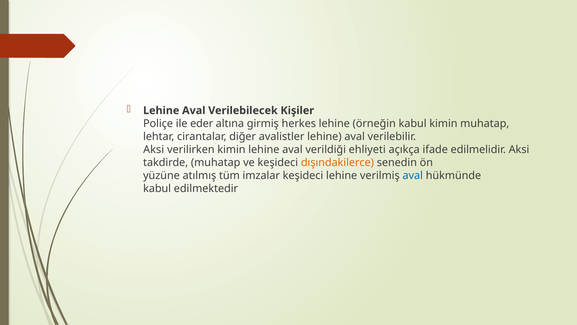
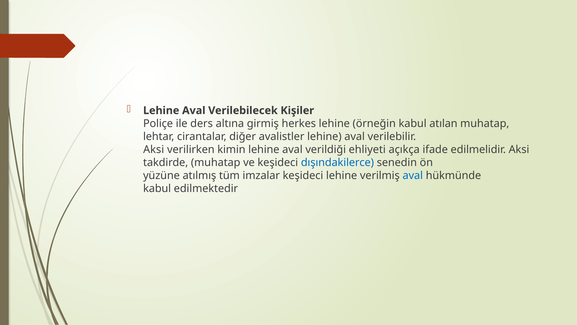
eder: eder -> ders
kabul kimin: kimin -> atılan
dışındakilerce colour: orange -> blue
